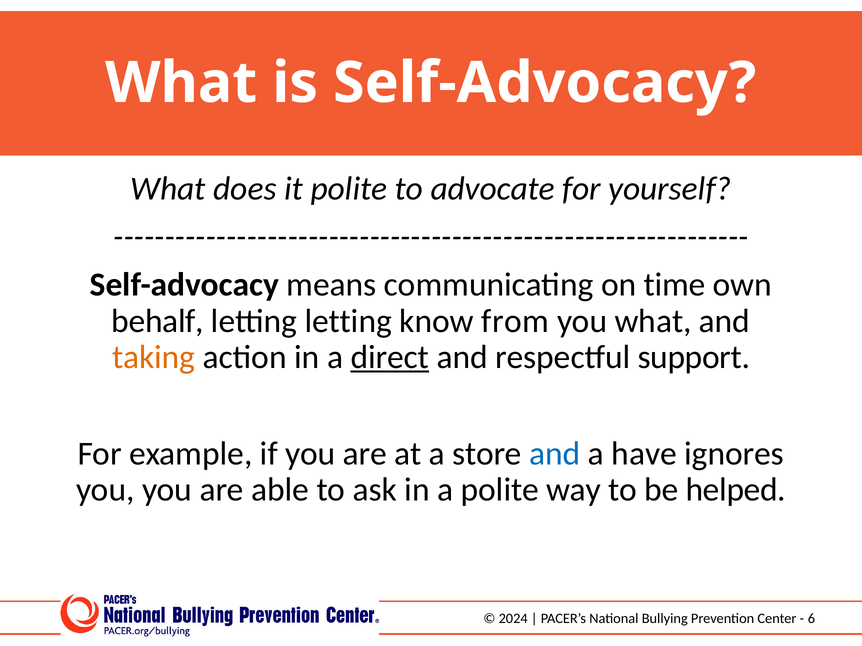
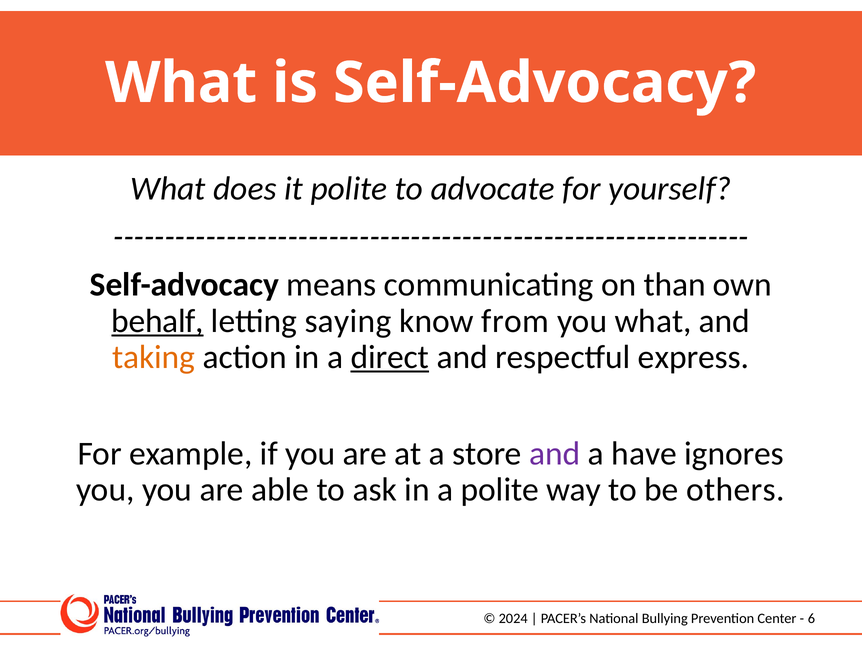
time: time -> than
behalf underline: none -> present
letting letting: letting -> saying
support: support -> express
and at (555, 454) colour: blue -> purple
helped: helped -> others
